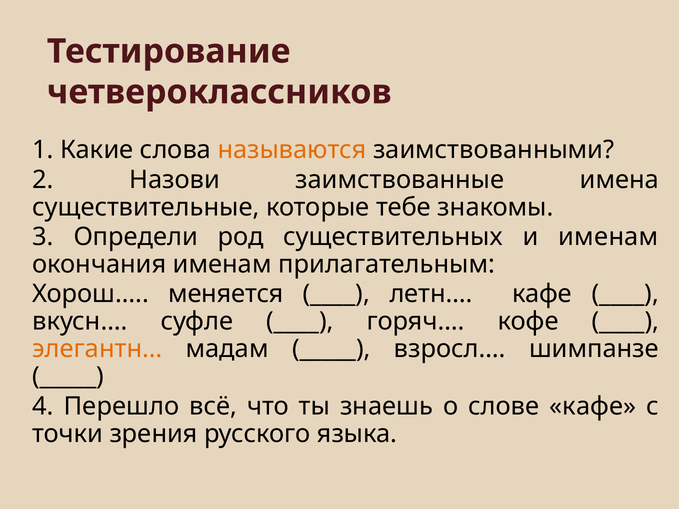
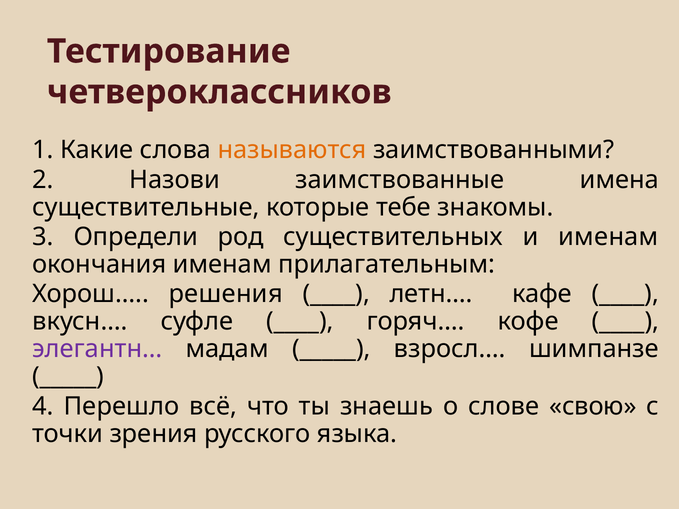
меняется: меняется -> решения
элегантн… colour: orange -> purple
слове кафе: кафе -> свою
